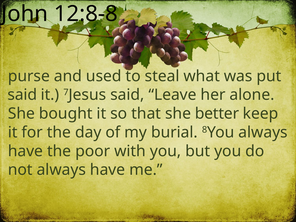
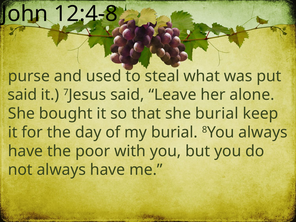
12:8-8: 12:8-8 -> 12:4-8
she better: better -> burial
